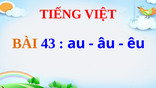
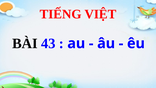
BÀI colour: orange -> black
